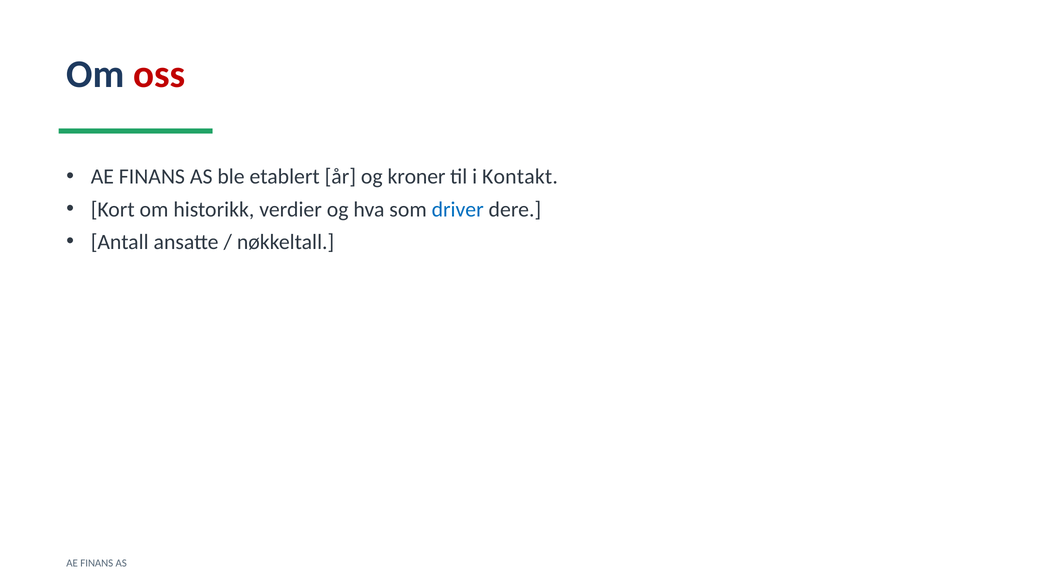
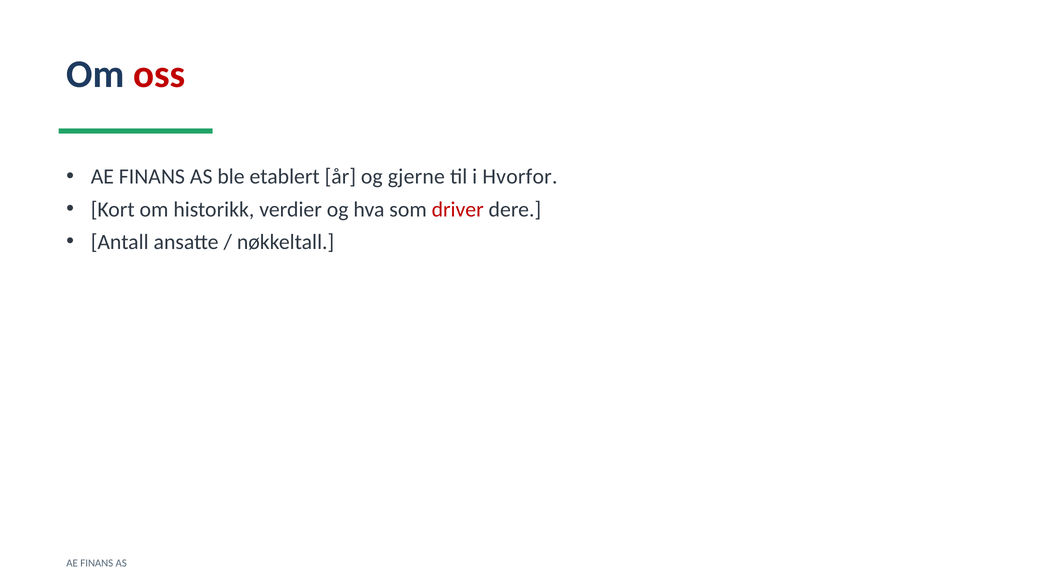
kroner: kroner -> gjerne
Kontakt: Kontakt -> Hvorfor
driver colour: blue -> red
